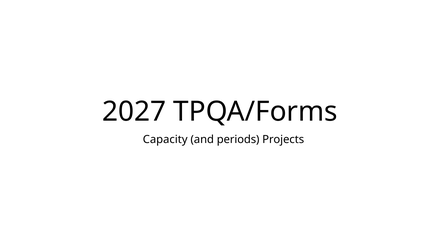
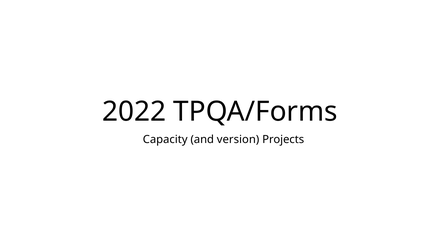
2027: 2027 -> 2022
periods: periods -> version
